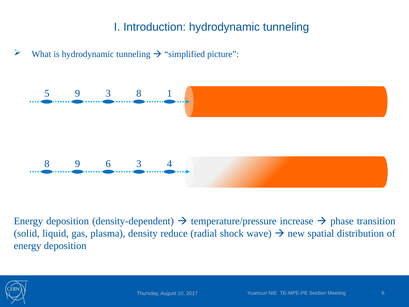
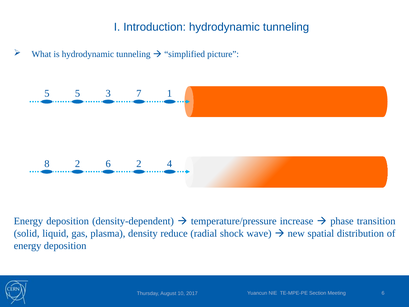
5 9: 9 -> 5
3 8: 8 -> 7
8 9: 9 -> 2
6 3: 3 -> 2
